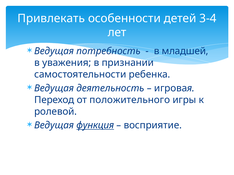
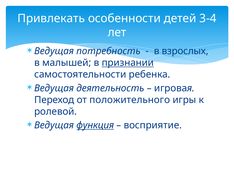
младшей: младшей -> взрослых
уважения: уважения -> малышей
признании underline: none -> present
